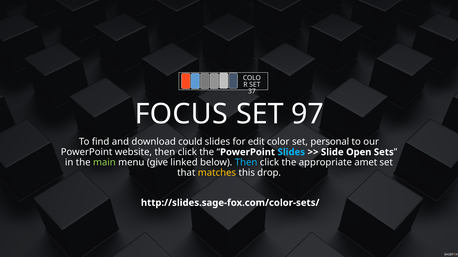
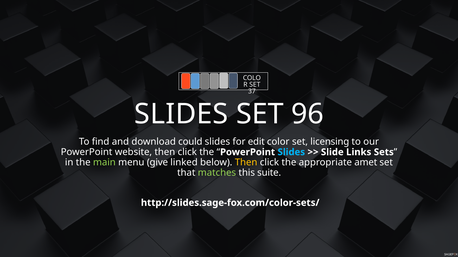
FOCUS at (181, 114): FOCUS -> SLIDES
97: 97 -> 96
personal: personal -> licensing
Open: Open -> Links
Then at (246, 163) colour: light blue -> yellow
matches colour: yellow -> light green
drop: drop -> suite
